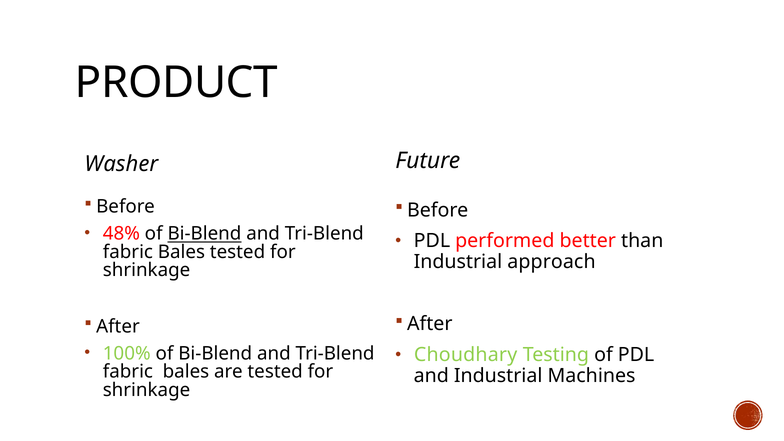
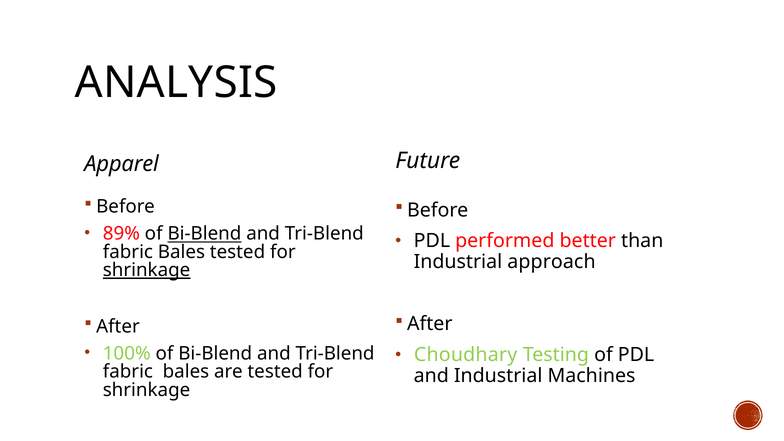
PRODUCT: PRODUCT -> ANALYSIS
Washer: Washer -> Apparel
48%: 48% -> 89%
shrinkage at (147, 270) underline: none -> present
